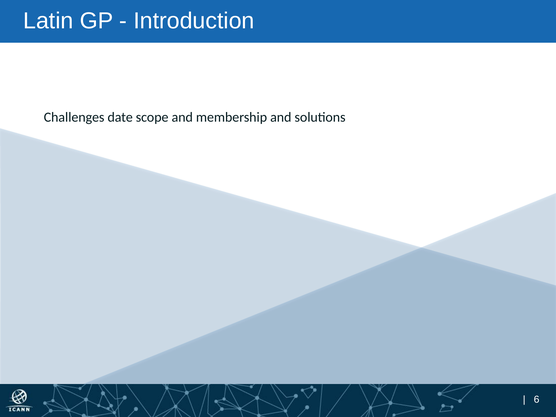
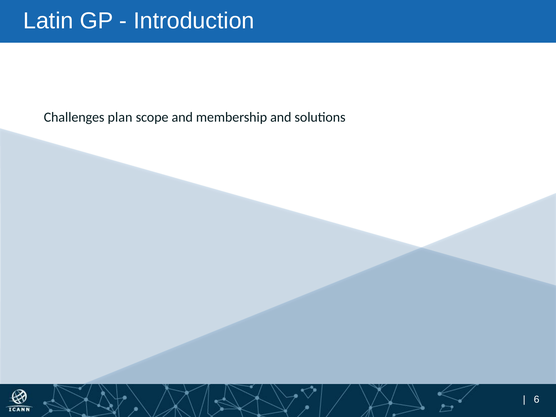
date: date -> plan
